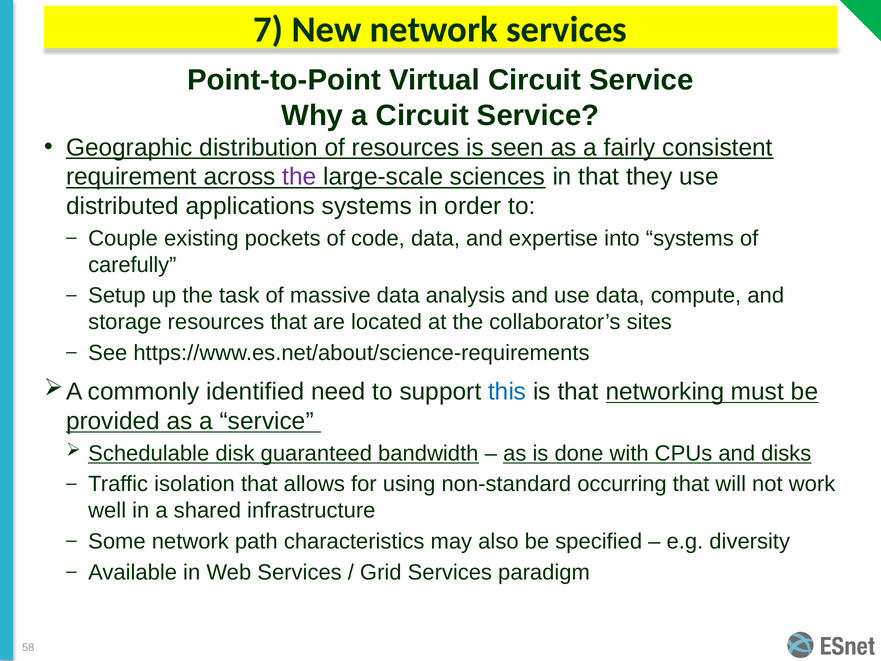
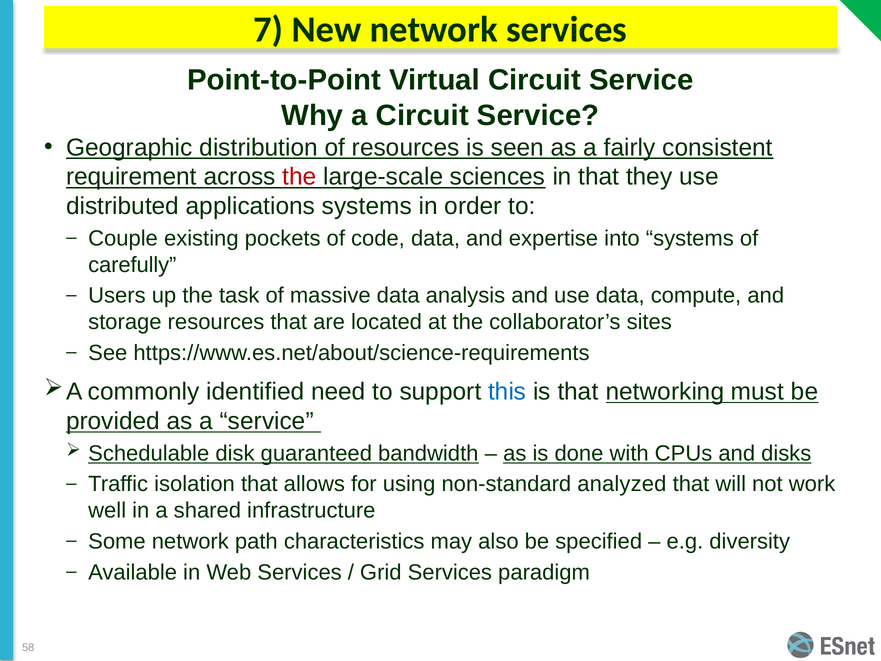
the at (299, 177) colour: purple -> red
Setup: Setup -> Users
occurring: occurring -> analyzed
